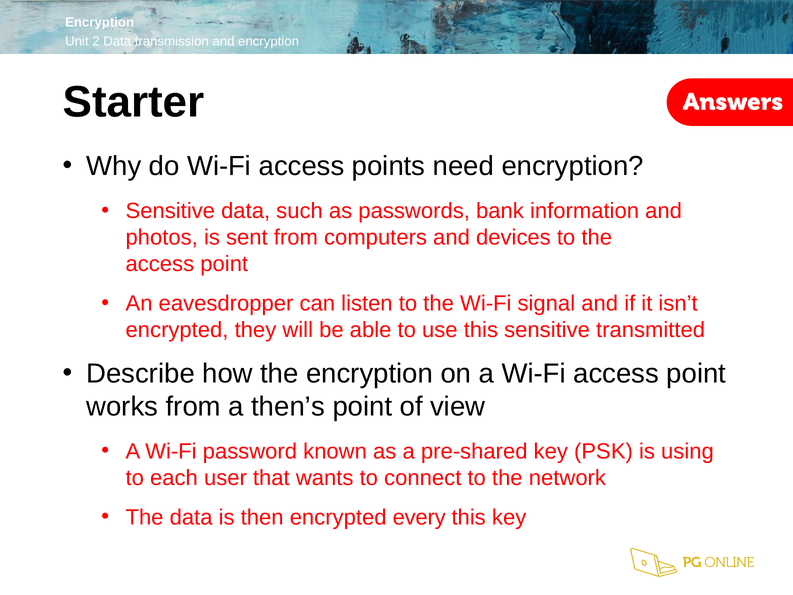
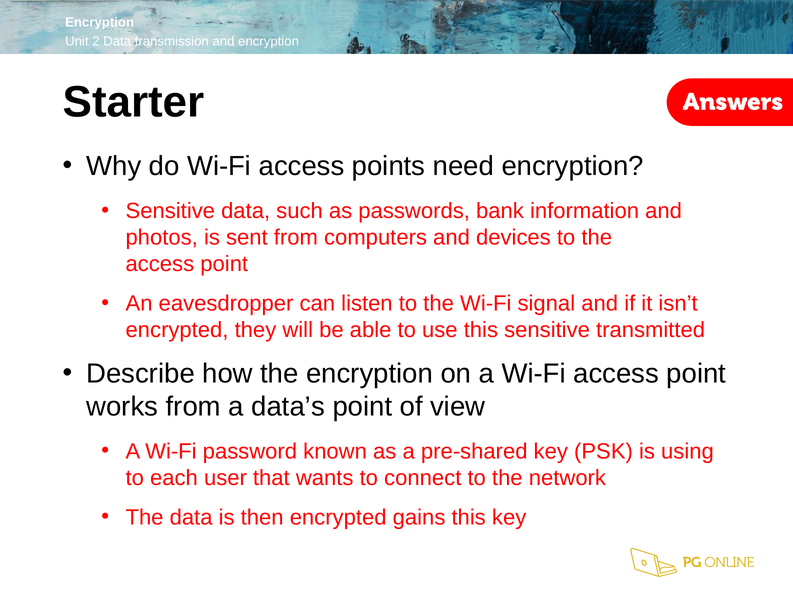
then’s: then’s -> data’s
every: every -> gains
